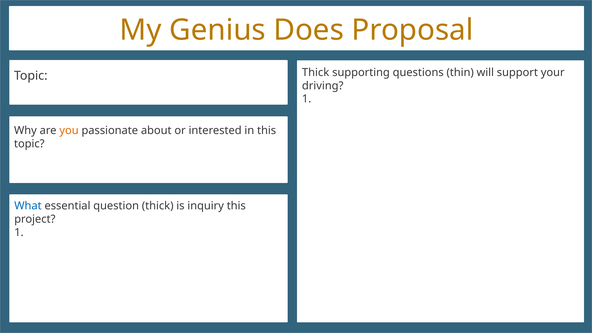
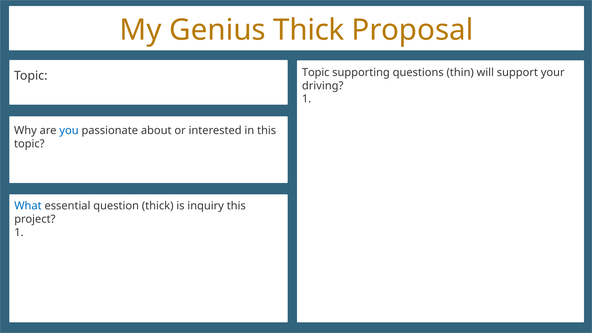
Genius Does: Does -> Thick
Thick at (316, 72): Thick -> Topic
you colour: orange -> blue
